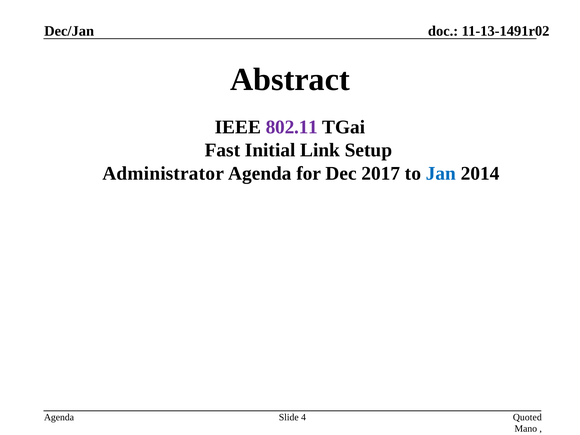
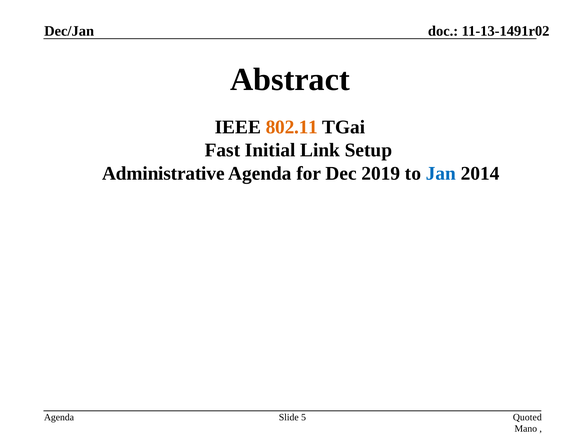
802.11 colour: purple -> orange
Administrator: Administrator -> Administrative
2017: 2017 -> 2019
4: 4 -> 5
